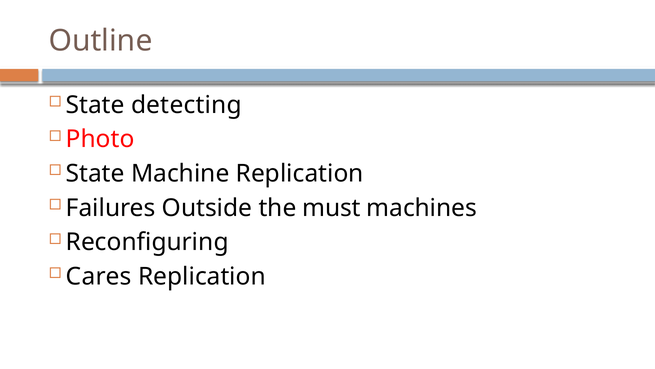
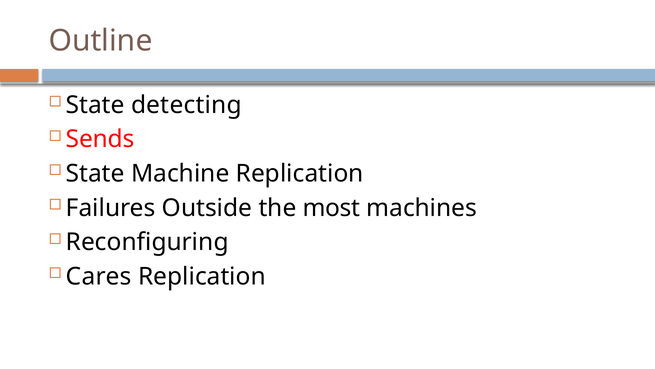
Photo: Photo -> Sends
must: must -> most
